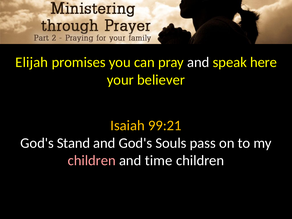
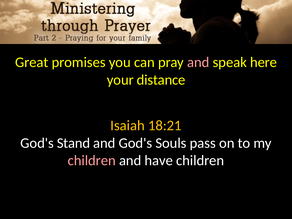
Elijah: Elijah -> Great
and at (198, 62) colour: white -> pink
believer: believer -> distance
99:21: 99:21 -> 18:21
time: time -> have
